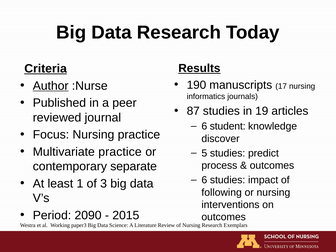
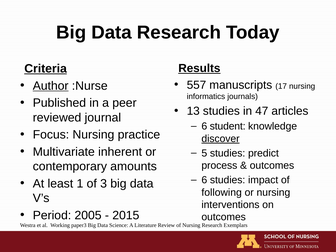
190: 190 -> 557
87: 87 -> 13
19: 19 -> 47
discover underline: none -> present
Multivariate practice: practice -> inherent
separate: separate -> amounts
2090: 2090 -> 2005
